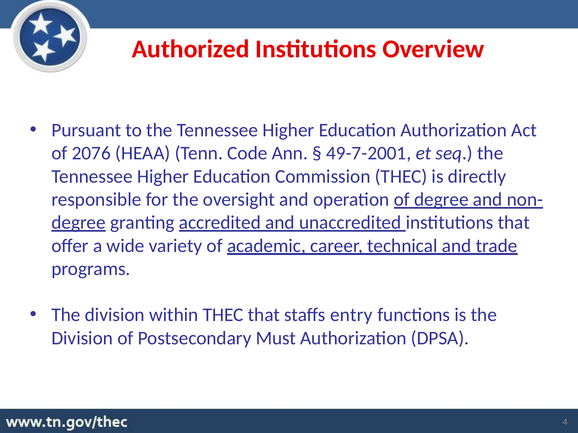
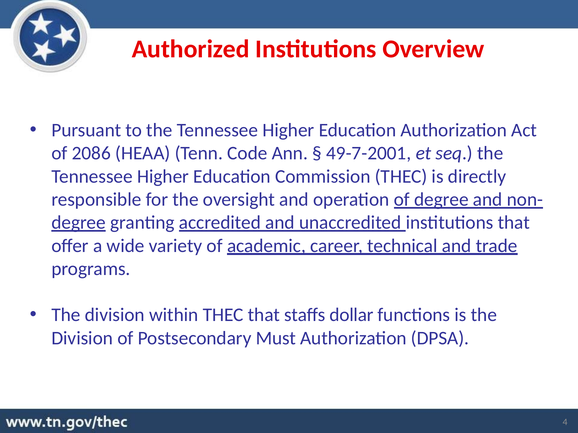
2076: 2076 -> 2086
entry: entry -> dollar
